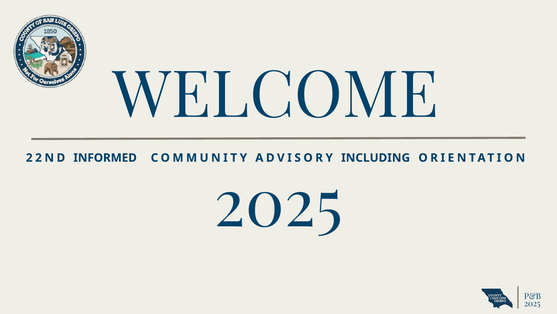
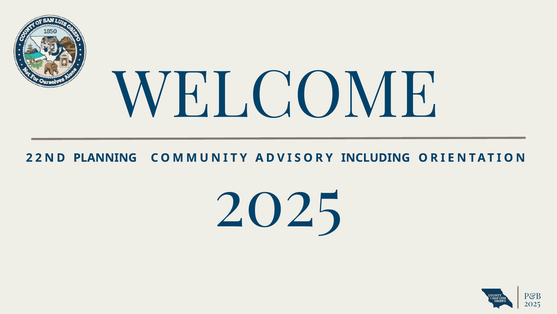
INFORMED: INFORMED -> PLANNING
